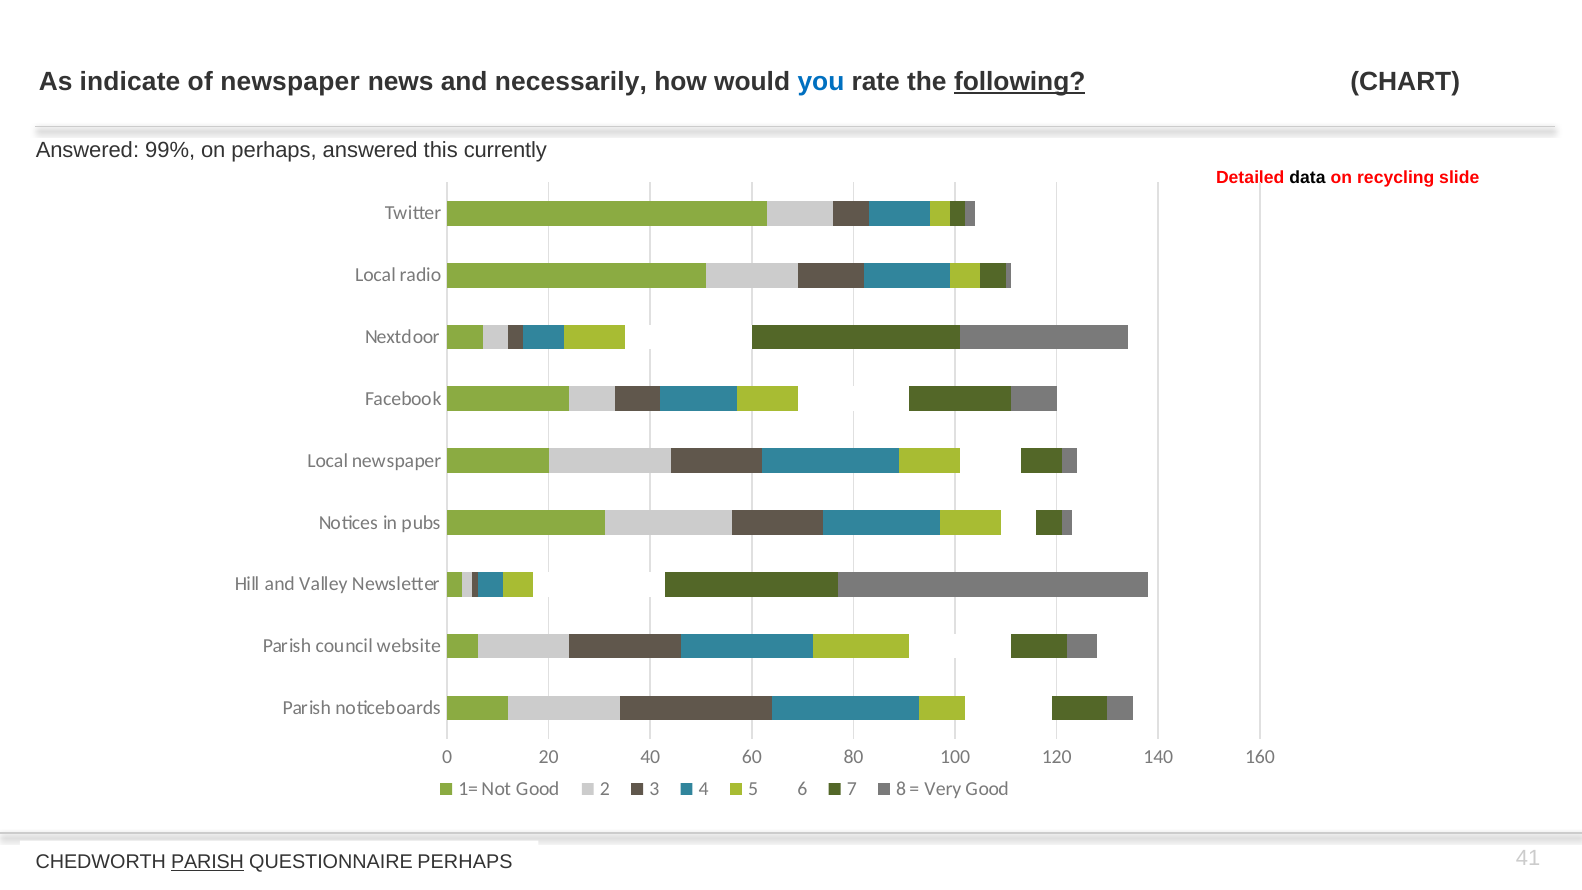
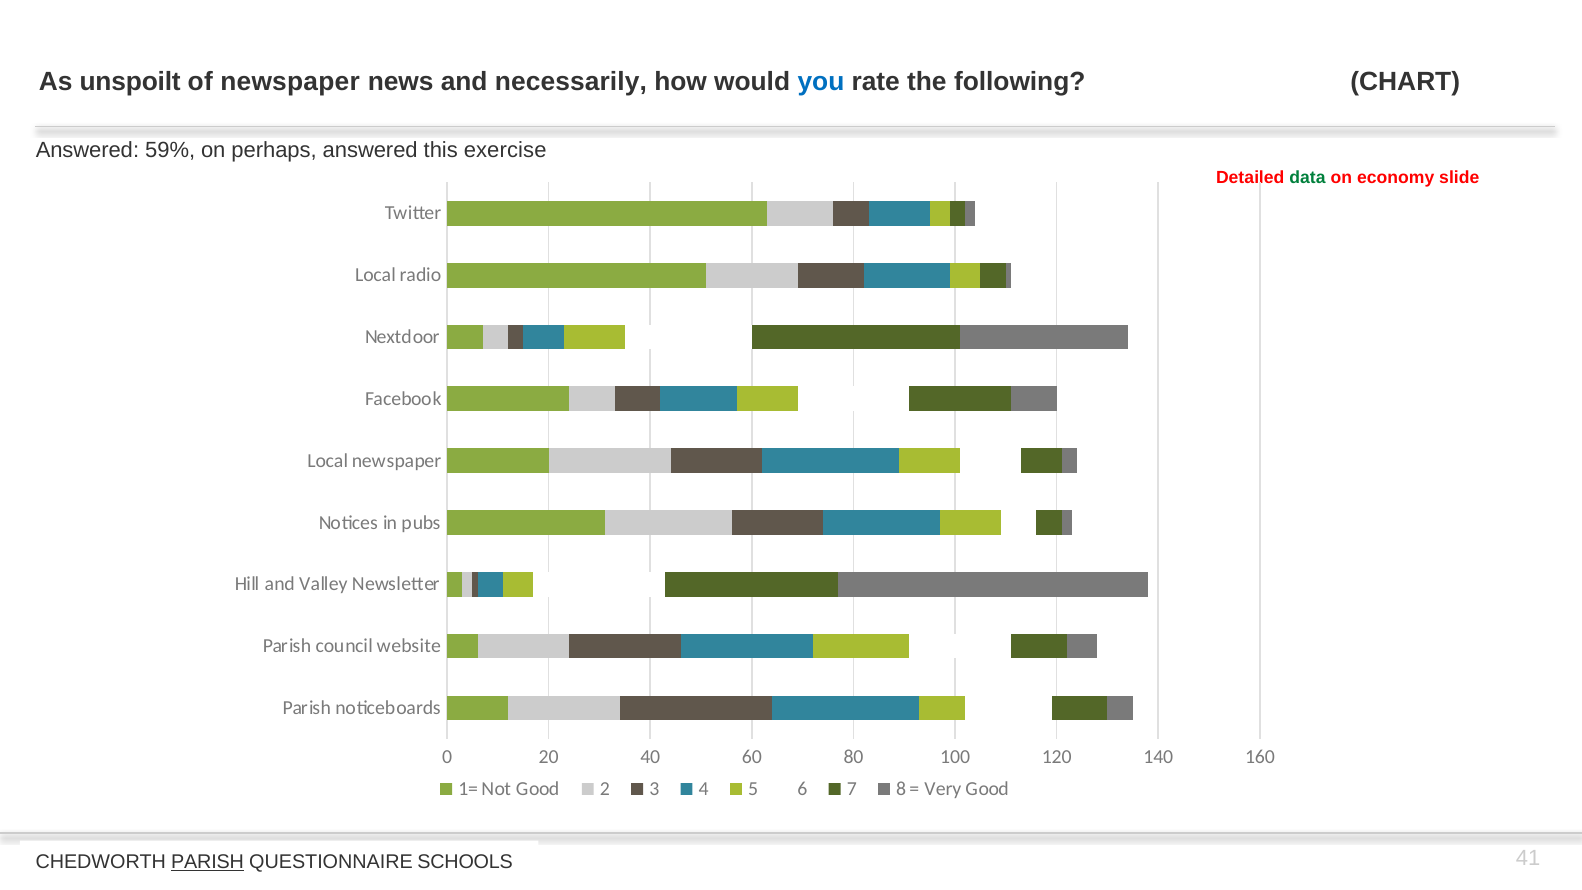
indicate: indicate -> unspoilt
following underline: present -> none
99%: 99% -> 59%
currently: currently -> exercise
data colour: black -> green
recycling: recycling -> economy
QUESTIONNAIRE PERHAPS: PERHAPS -> SCHOOLS
